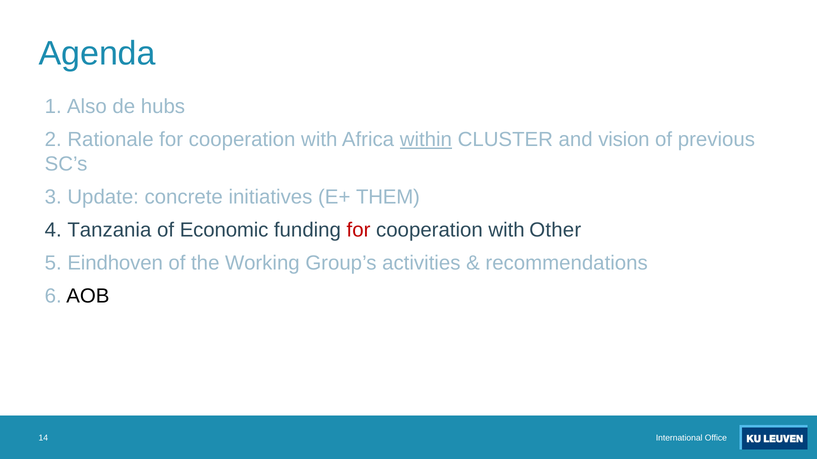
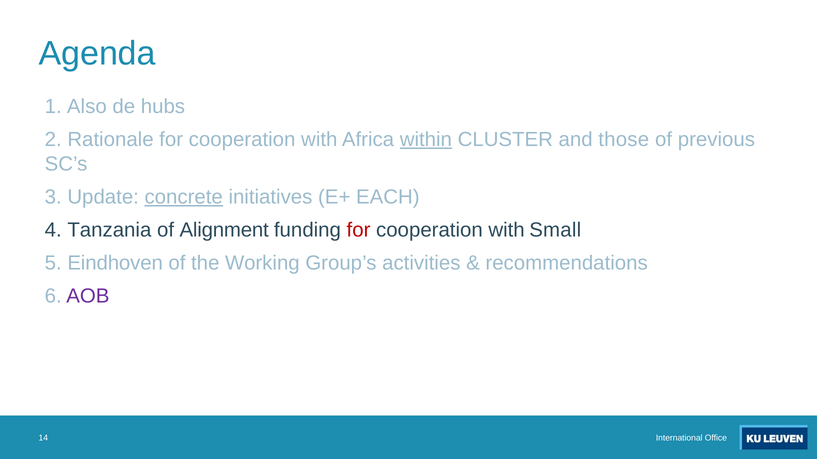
vision: vision -> those
concrete underline: none -> present
THEM: THEM -> EACH
Economic: Economic -> Alignment
Other: Other -> Small
AOB colour: black -> purple
